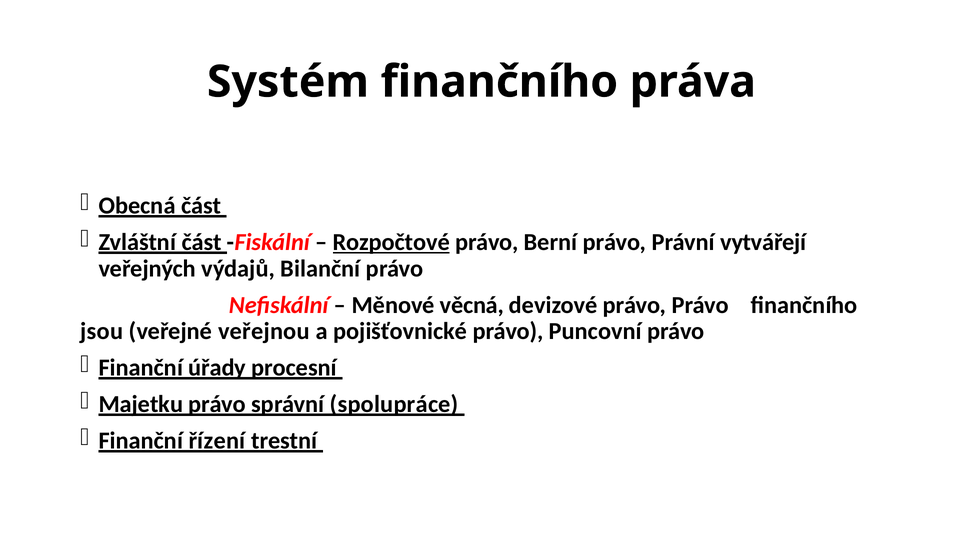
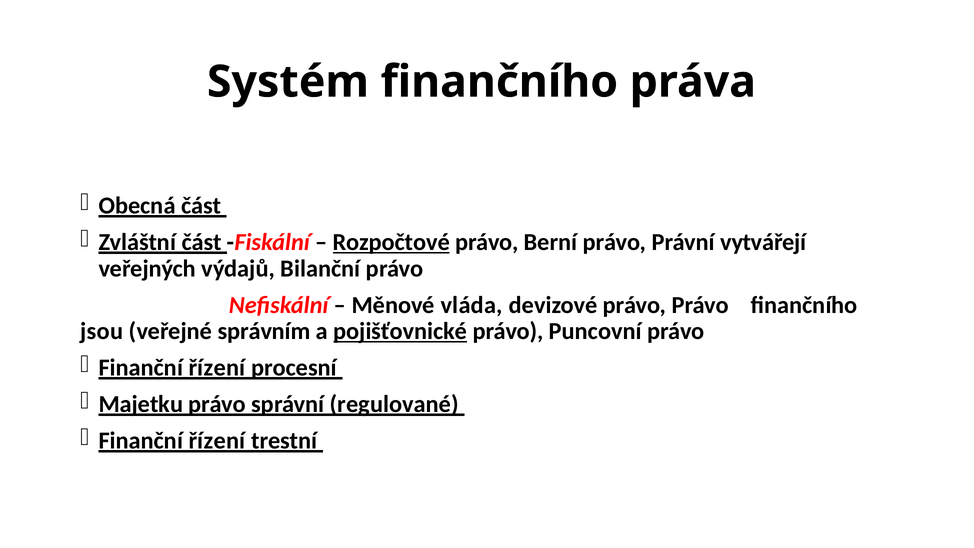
věcná: věcná -> vláda
veřejnou: veřejnou -> správním
pojišťovnické underline: none -> present
úřady at (217, 368): úřady -> řízení
spolupráce: spolupráce -> regulované
